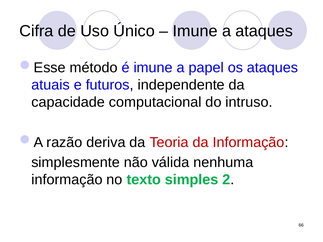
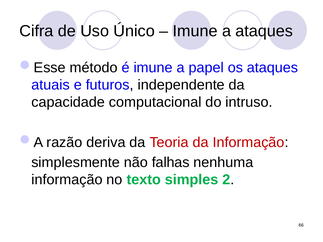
válida: válida -> falhas
